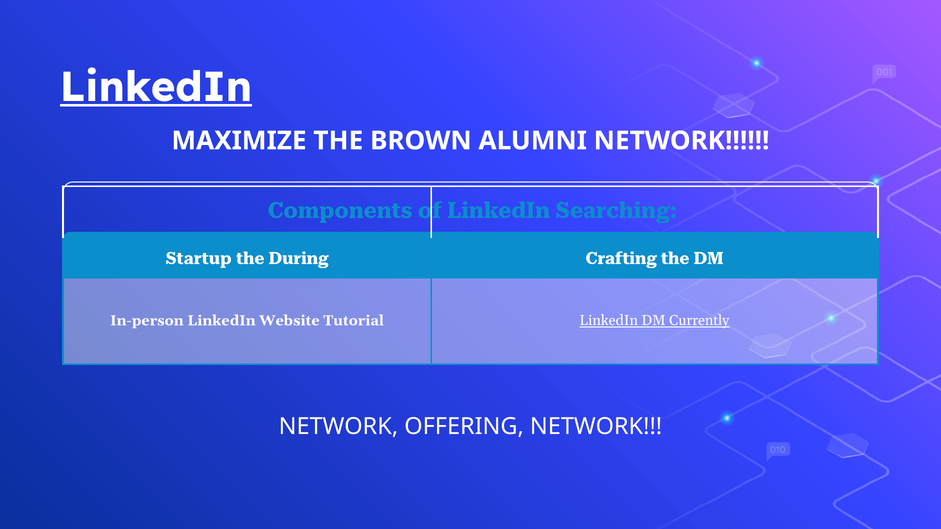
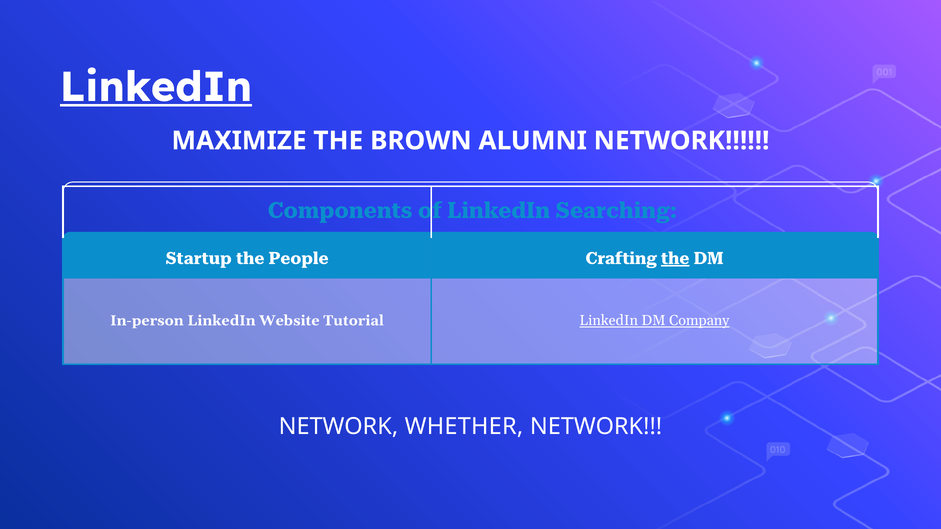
During: During -> People
the at (675, 259) underline: none -> present
Currently: Currently -> Company
OFFERING: OFFERING -> WHETHER
